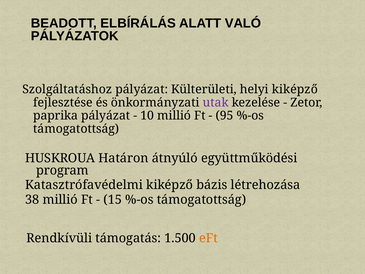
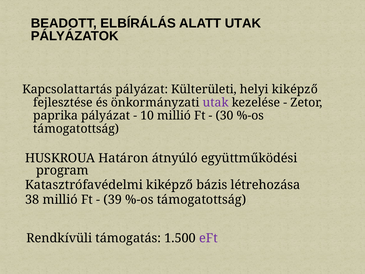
ALATT VALÓ: VALÓ -> UTAK
Szolgáltatáshoz: Szolgáltatáshoz -> Kapcsolattartás
95: 95 -> 30
15: 15 -> 39
eFt colour: orange -> purple
